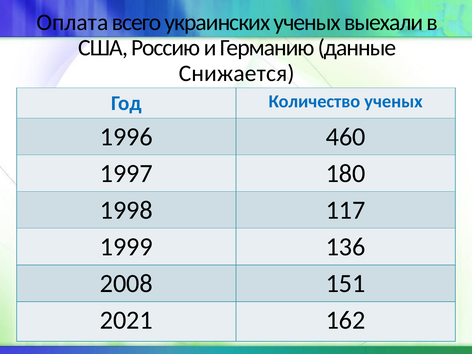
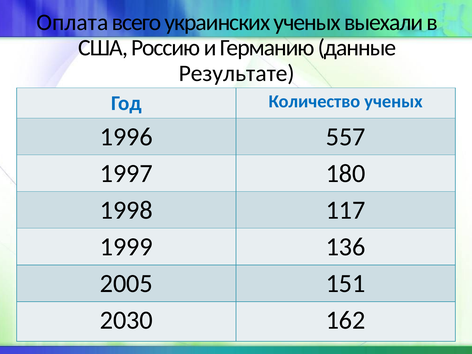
Снижается: Снижается -> Результате
460: 460 -> 557
2008: 2008 -> 2005
2021: 2021 -> 2030
